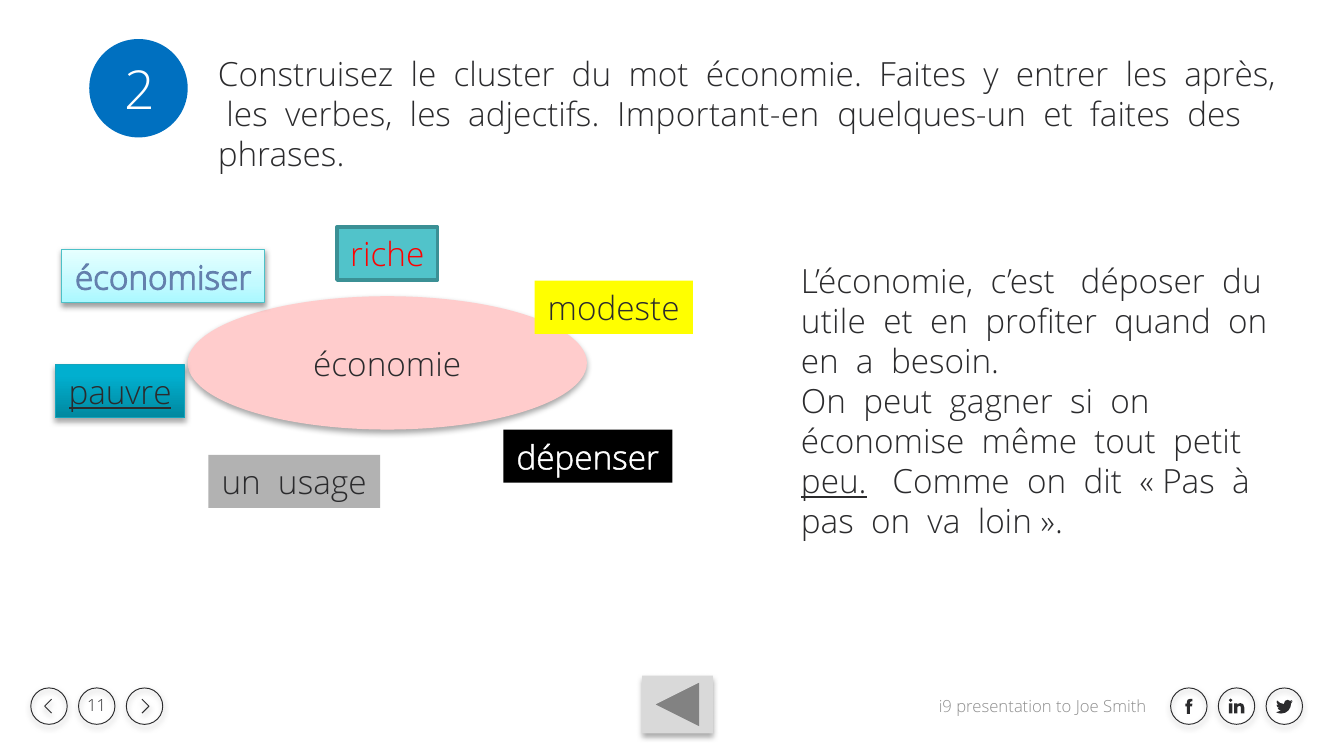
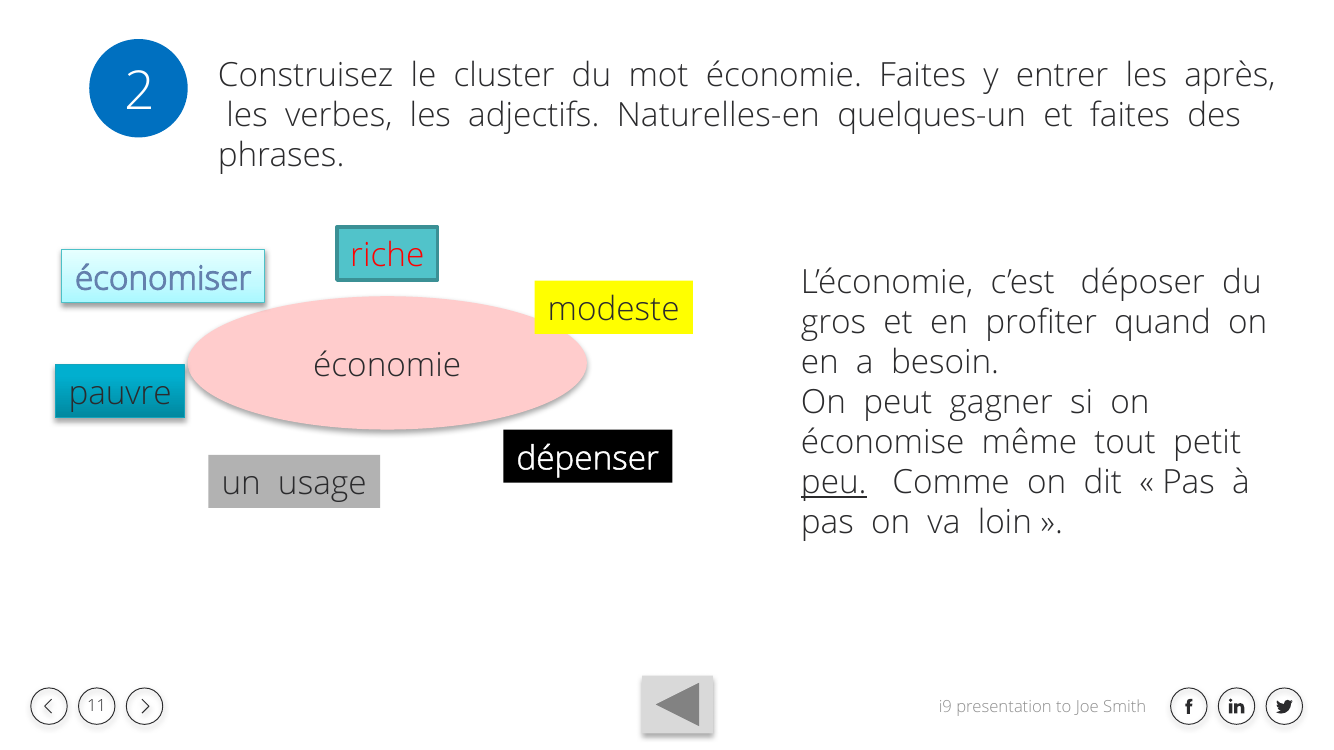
Important-en: Important-en -> Naturelles-en
utile: utile -> gros
pauvre underline: present -> none
